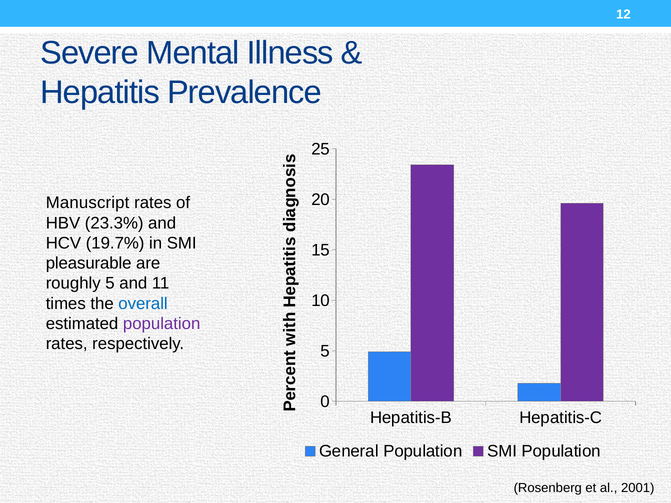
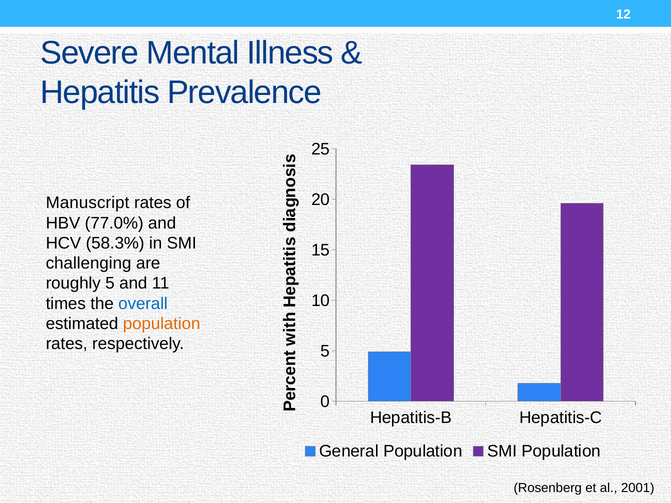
23.3%: 23.3% -> 77.0%
19.7%: 19.7% -> 58.3%
pleasurable: pleasurable -> challenging
population at (162, 324) colour: purple -> orange
